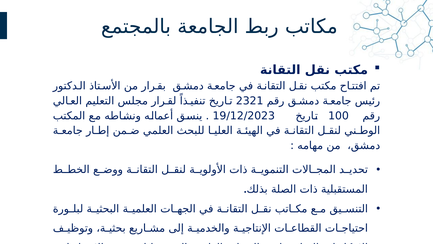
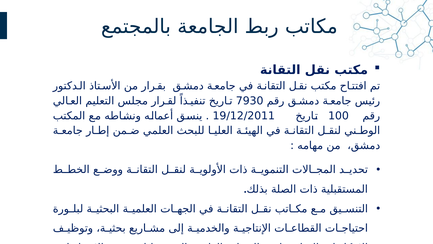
2321: 2321 -> 7930
19/12/2023: 19/12/2023 -> 19/12/2011
